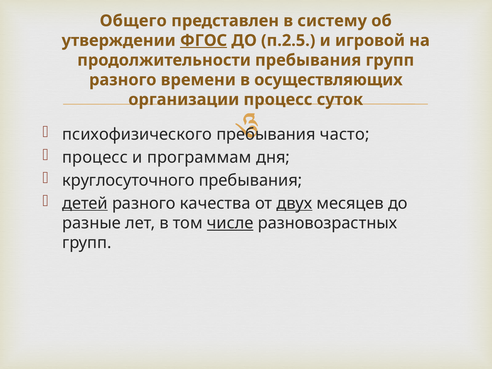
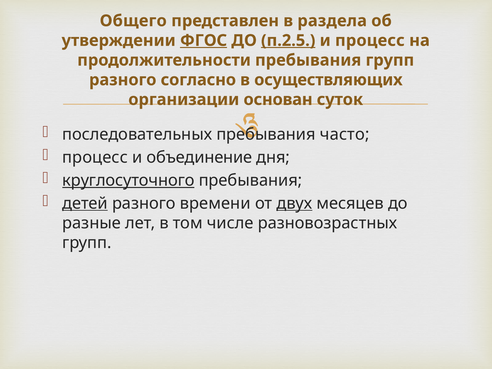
систему: систему -> раздела
п.2.5 underline: none -> present
и игровой: игровой -> процесс
времени: времени -> согласно
организации процесс: процесс -> основан
психофизического: психофизического -> последовательных
программам: программам -> объединение
круглосуточного underline: none -> present
качества: качества -> времени
числе underline: present -> none
